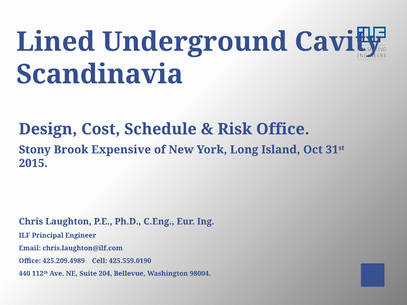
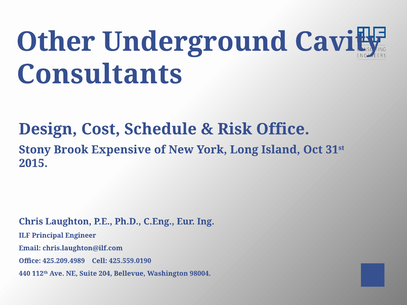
Lined: Lined -> Other
Scandinavia: Scandinavia -> Consultants
